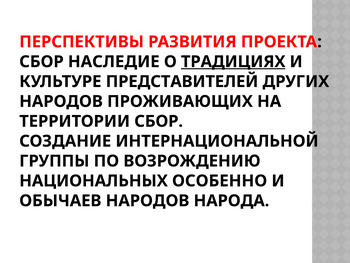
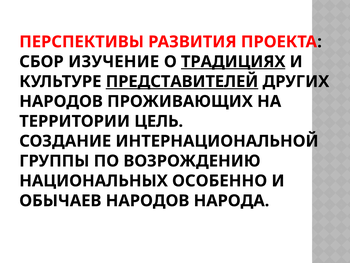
НАСЛЕДИЕ: НАСЛЕДИЕ -> ИЗУЧЕНИЕ
ПРЕДСТАВИТЕЛЕЙ underline: none -> present
ТЕРРИТОРИИ СБОР: СБОР -> ЦЕЛЬ
